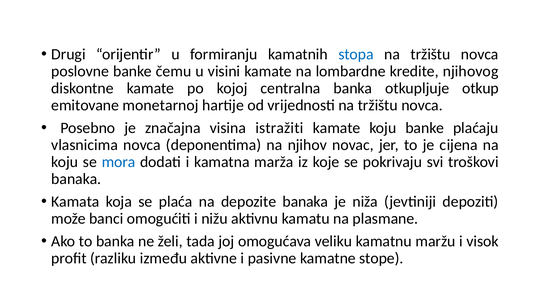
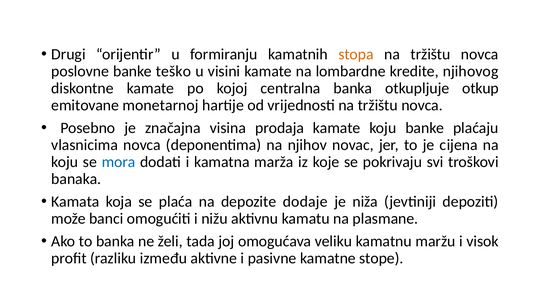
stopa colour: blue -> orange
čemu: čemu -> teško
istražiti: istražiti -> prodaja
depozite banaka: banaka -> dodaje
